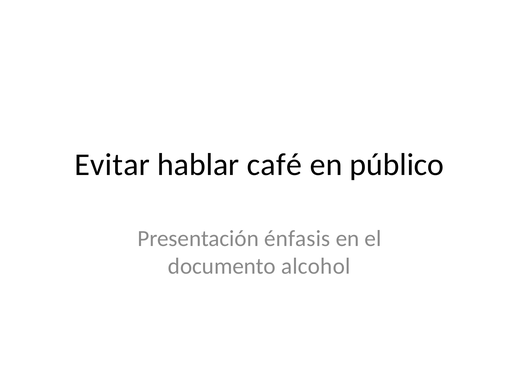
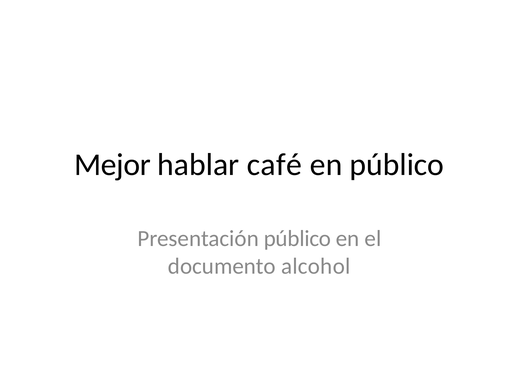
Evitar: Evitar -> Mejor
Presentación énfasis: énfasis -> público
